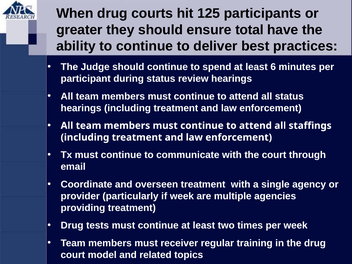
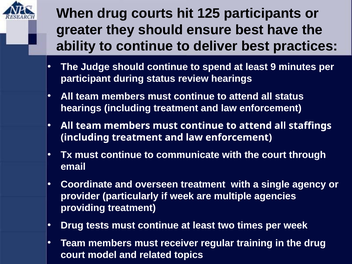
ensure total: total -> best
6: 6 -> 9
